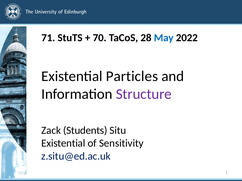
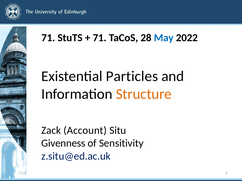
70 at (100, 38): 70 -> 71
Structure colour: purple -> orange
Students: Students -> Account
Existential at (63, 144): Existential -> Givenness
